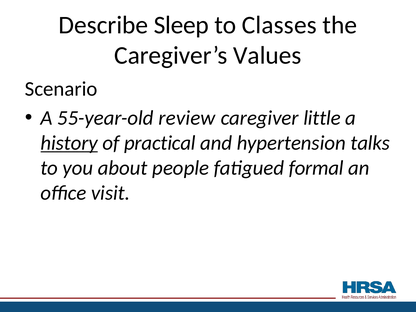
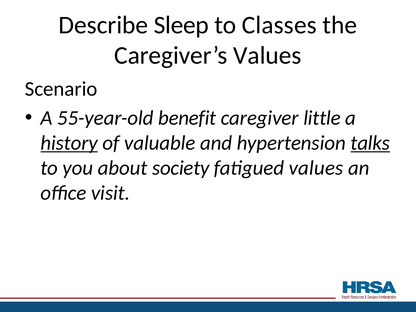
review: review -> benefit
practical: practical -> valuable
talks underline: none -> present
people: people -> society
fatigued formal: formal -> values
